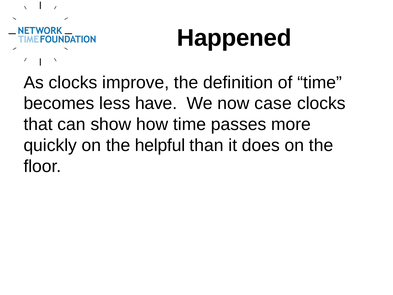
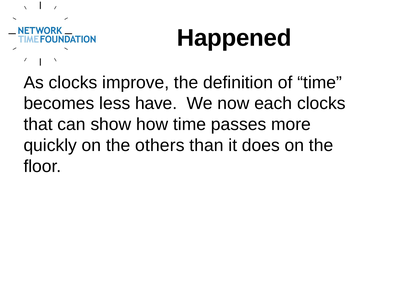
case: case -> each
helpful: helpful -> others
